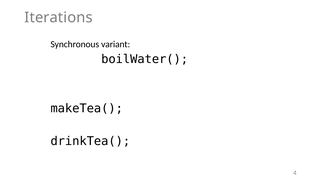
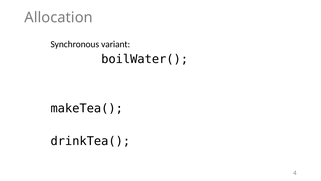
Iterations: Iterations -> Allocation
